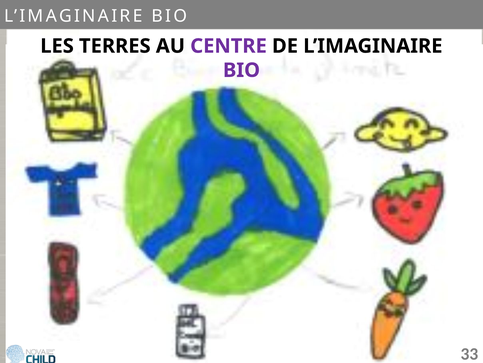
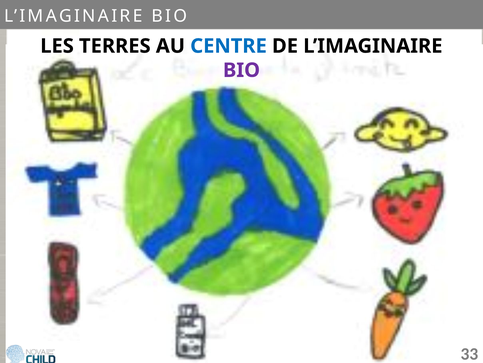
CENTRE colour: purple -> blue
